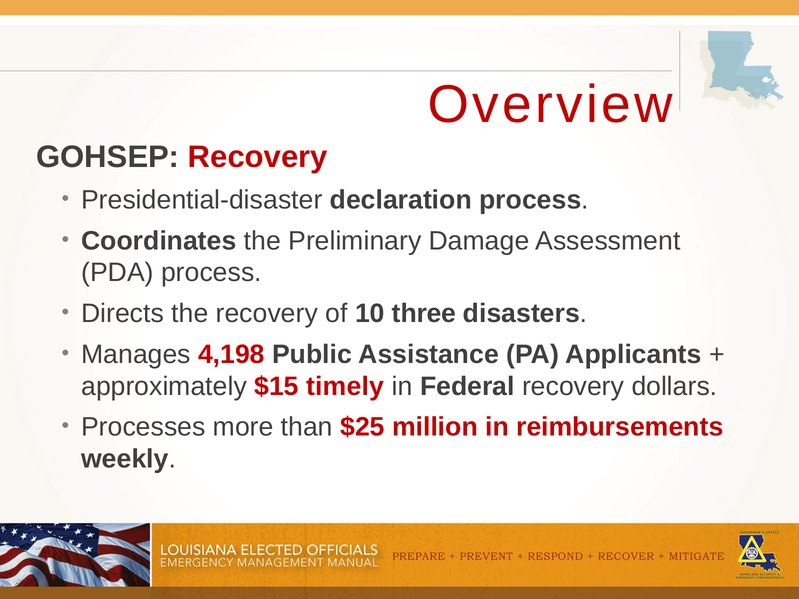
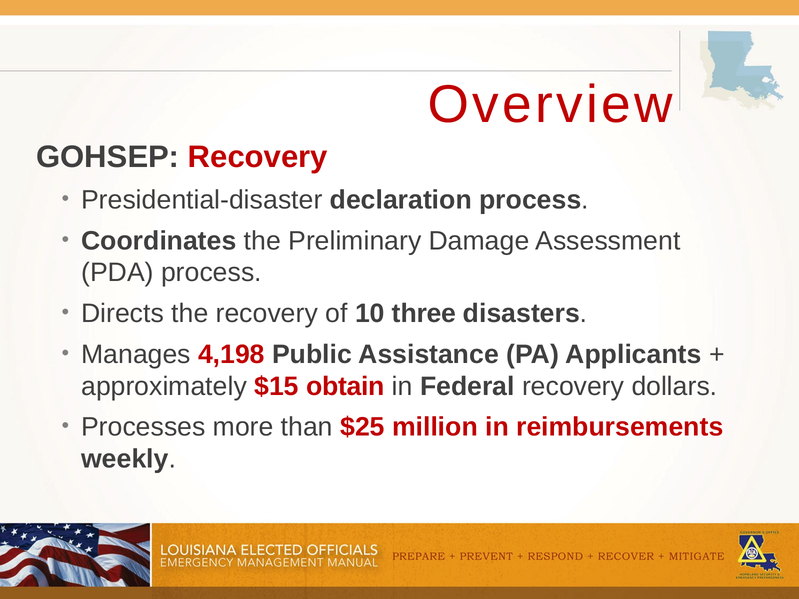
timely: timely -> obtain
